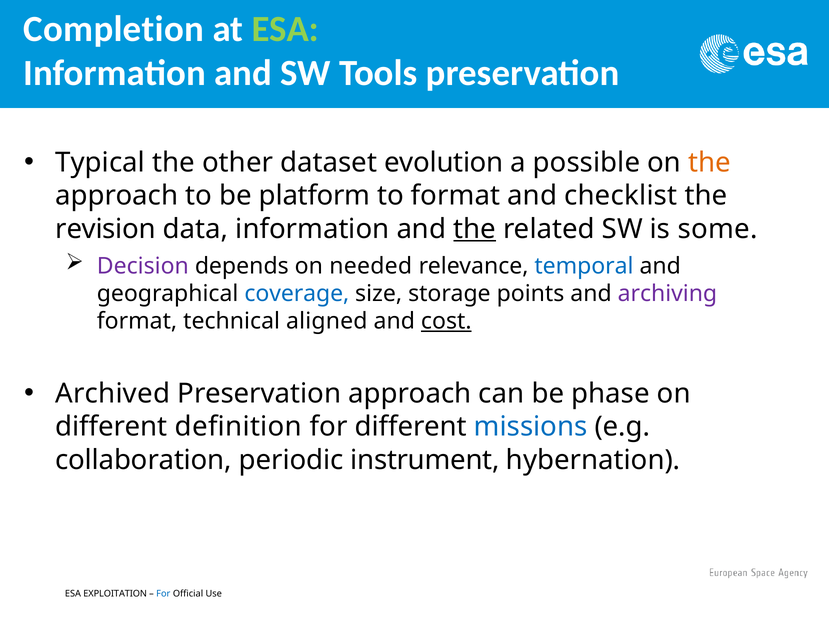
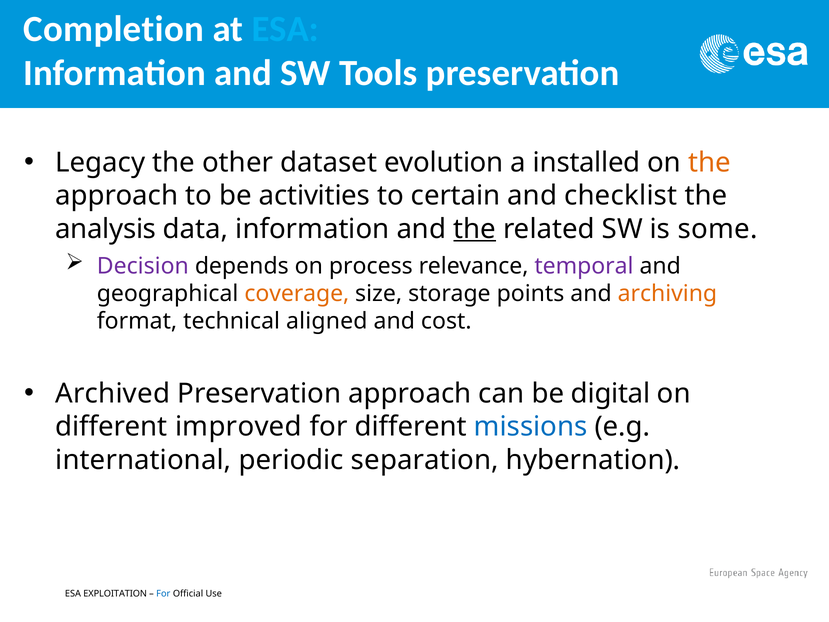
ESA at (285, 29) colour: light green -> light blue
Typical: Typical -> Legacy
possible: possible -> installed
platform: platform -> activities
to format: format -> certain
revision: revision -> analysis
needed: needed -> process
temporal colour: blue -> purple
coverage colour: blue -> orange
archiving colour: purple -> orange
cost underline: present -> none
phase: phase -> digital
definition: definition -> improved
collaboration: collaboration -> international
instrument: instrument -> separation
